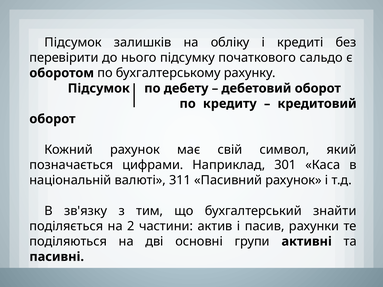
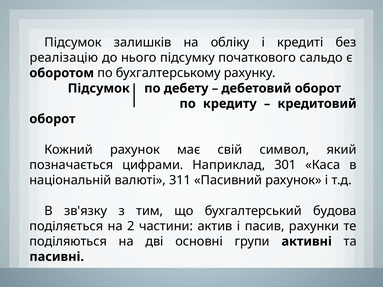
перевірити: перевірити -> реалізацію
знайти: знайти -> будова
